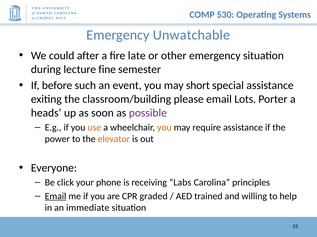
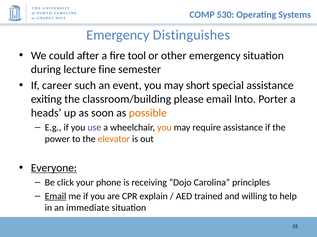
Unwatchable: Unwatchable -> Distinguishes
late: late -> tool
before: before -> career
Lots: Lots -> Into
possible colour: purple -> orange
use colour: orange -> purple
Everyone underline: none -> present
Labs: Labs -> Dojo
graded: graded -> explain
